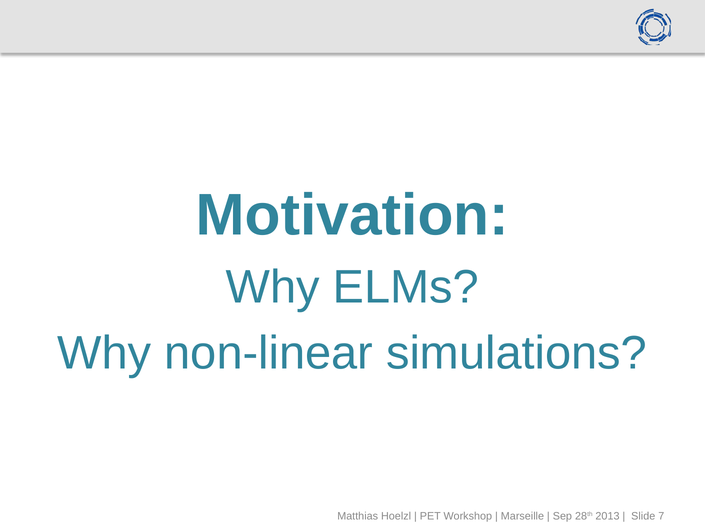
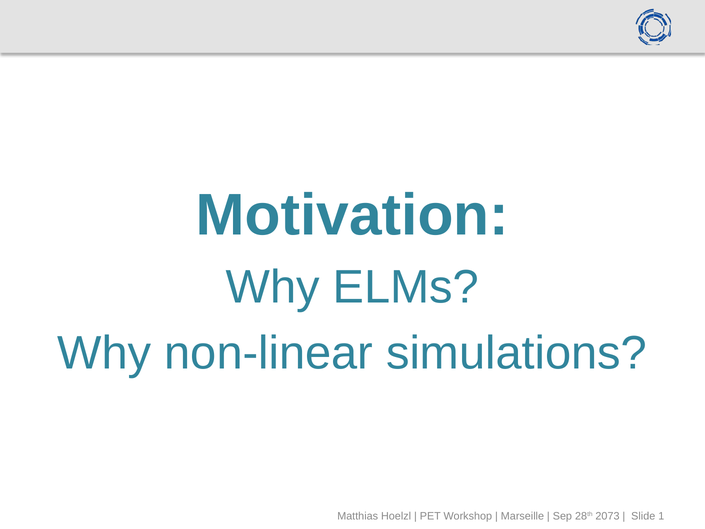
2013: 2013 -> 2073
7: 7 -> 1
